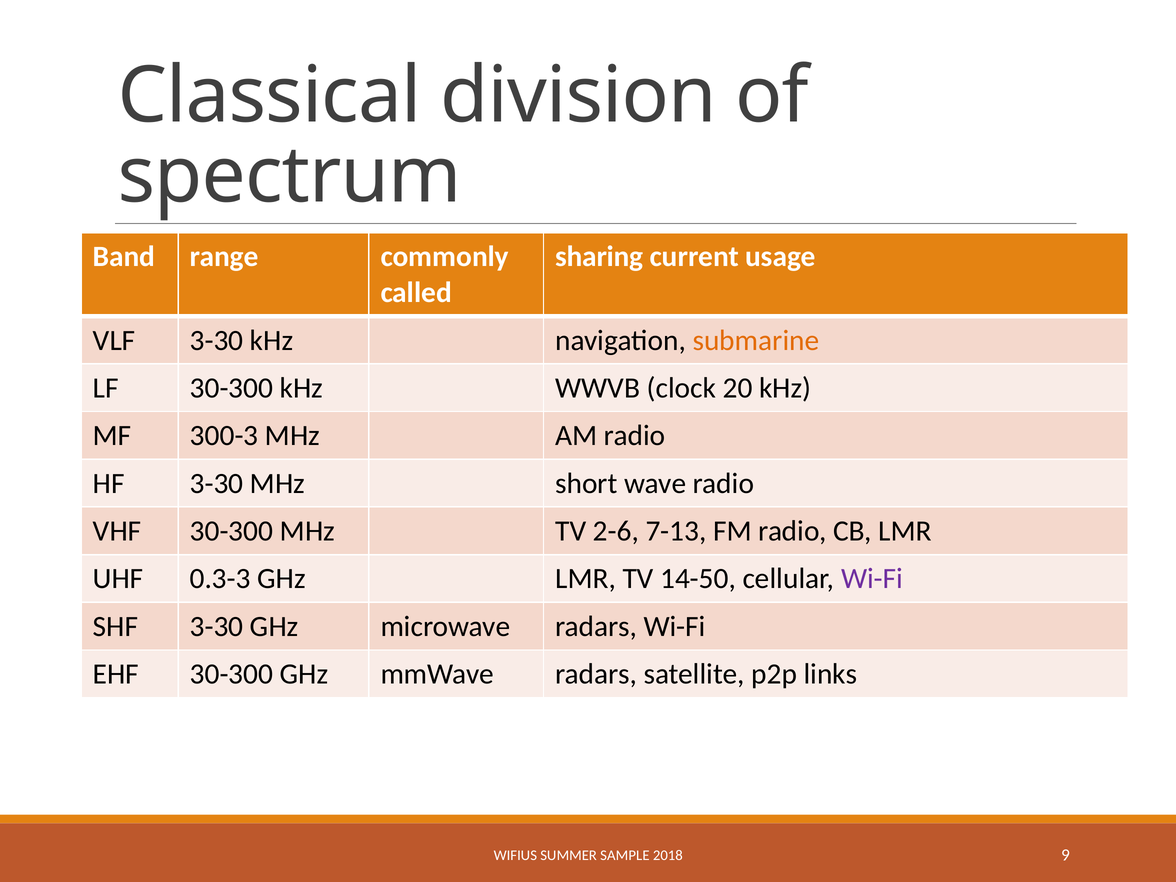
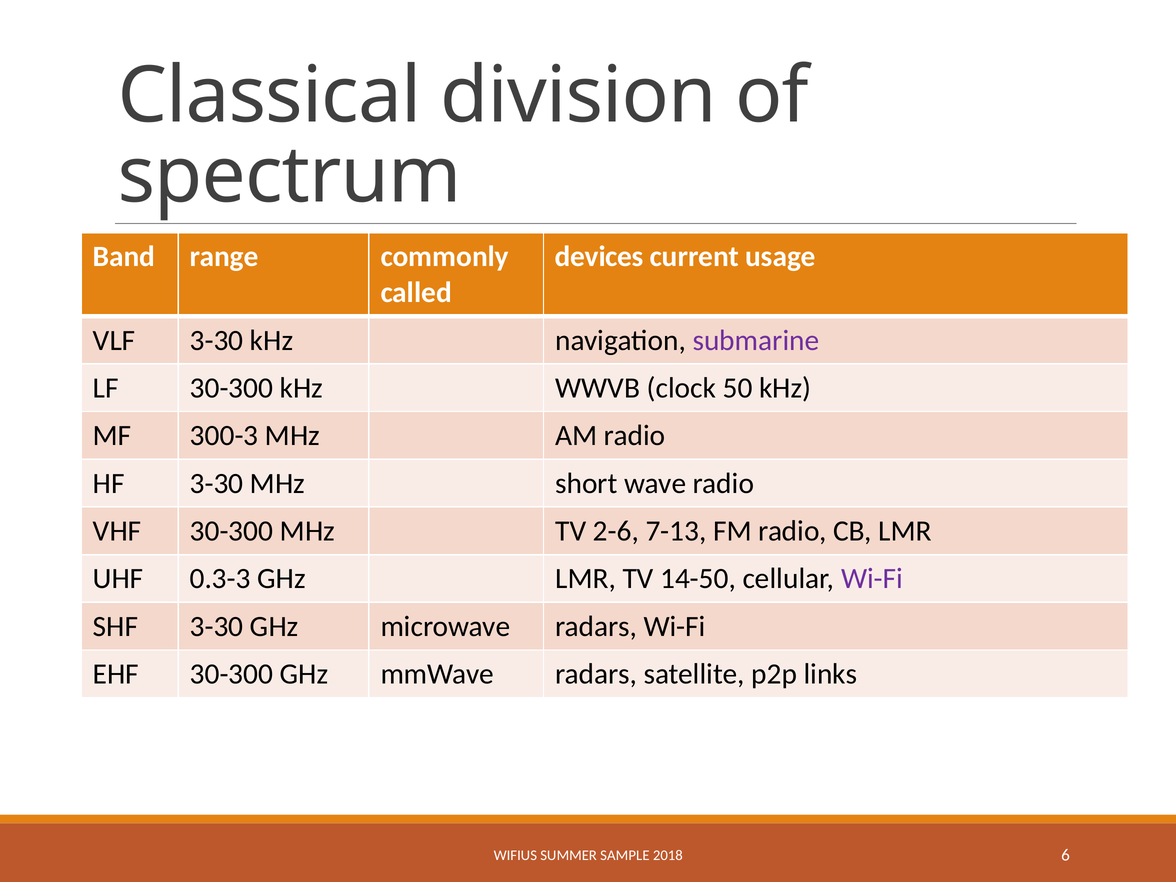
sharing: sharing -> devices
submarine colour: orange -> purple
20: 20 -> 50
9: 9 -> 6
